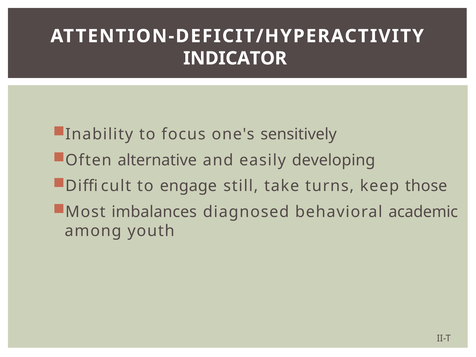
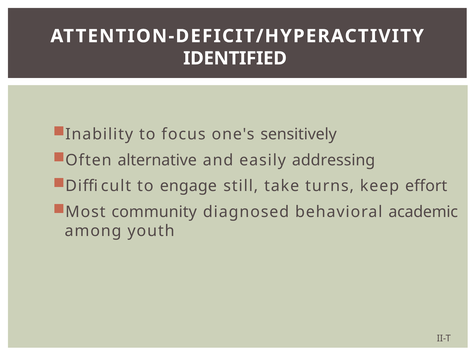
INDICATOR: INDICATOR -> IDENTIFIED
developing: developing -> addressing
those: those -> effort
imbalances: imbalances -> community
